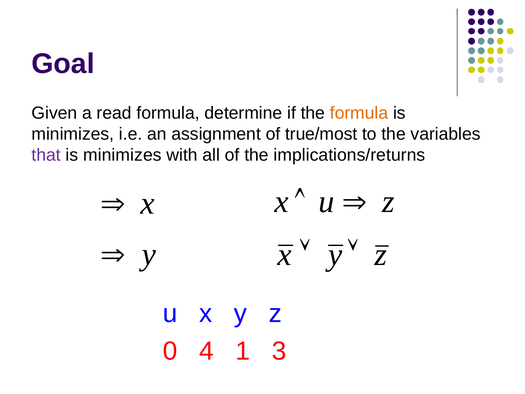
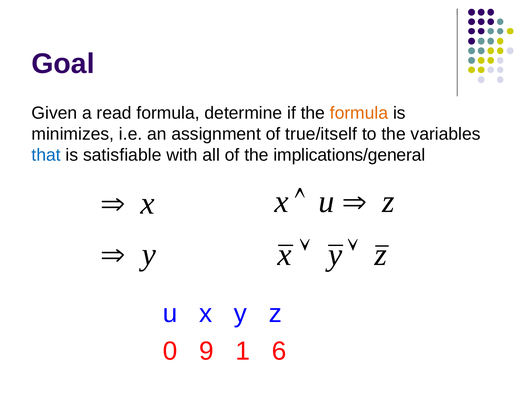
true/most: true/most -> true/itself
that colour: purple -> blue
minimizes at (122, 155): minimizes -> satisfiable
implications/returns: implications/returns -> implications/general
4: 4 -> 9
3: 3 -> 6
